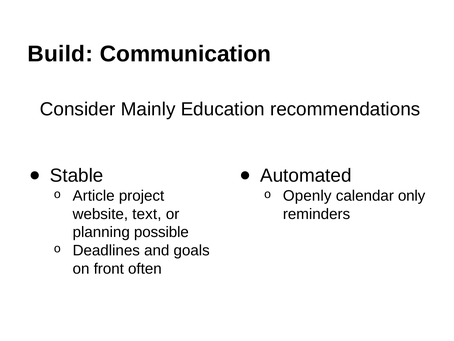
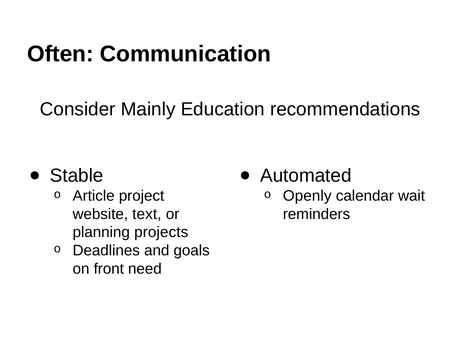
Build: Build -> Often
only: only -> wait
possible: possible -> projects
often: often -> need
